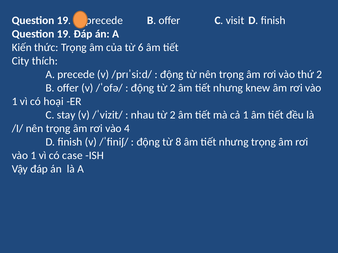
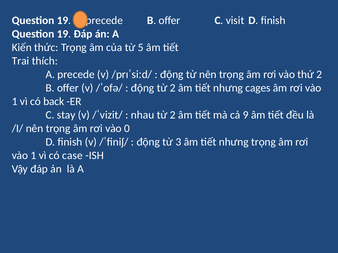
6: 6 -> 5
City: City -> Trai
knew: knew -> cages
hoại: hoại -> back
cả 1: 1 -> 9
4: 4 -> 0
8: 8 -> 3
